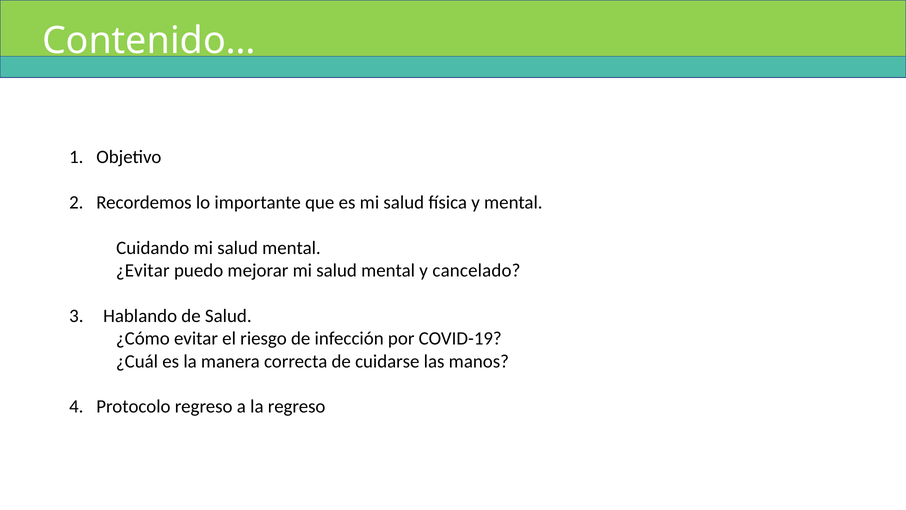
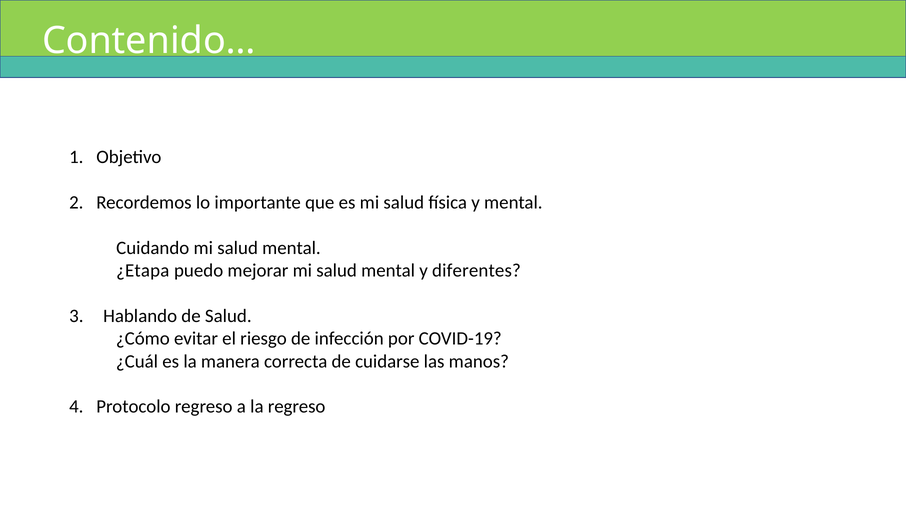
¿Evitar: ¿Evitar -> ¿Etapa
cancelado: cancelado -> diferentes
